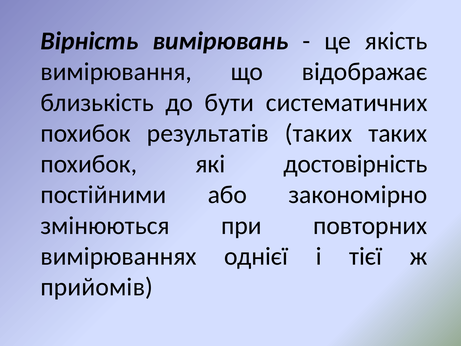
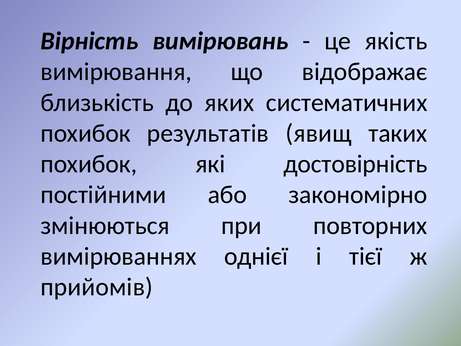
бути: бути -> яких
результатів таких: таких -> явищ
